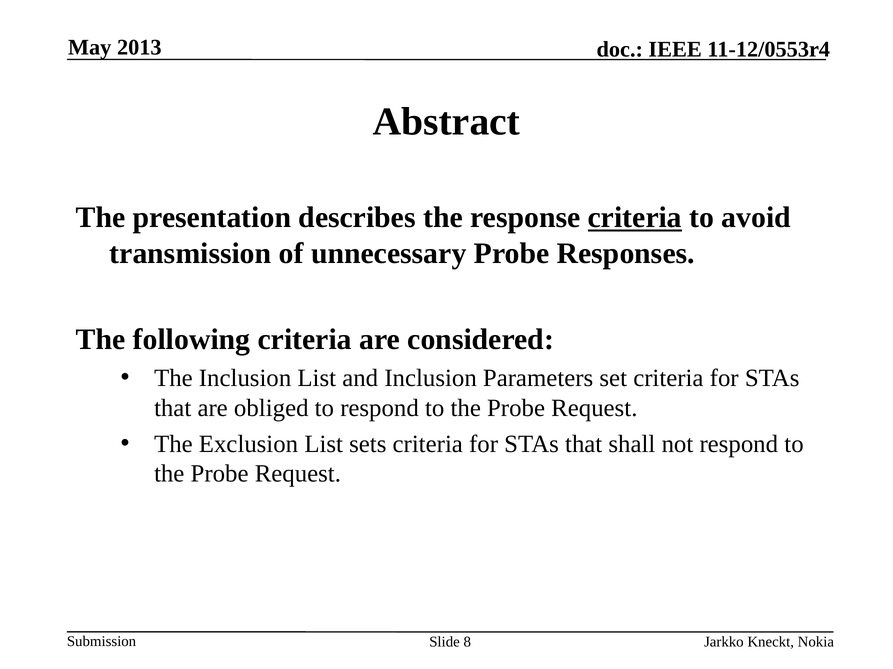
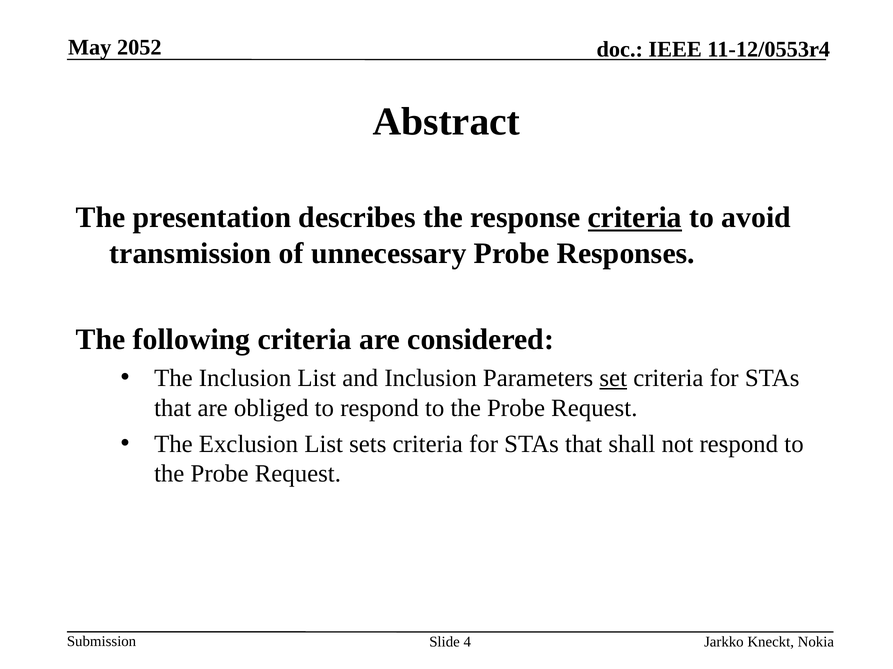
2013: 2013 -> 2052
set underline: none -> present
8: 8 -> 4
